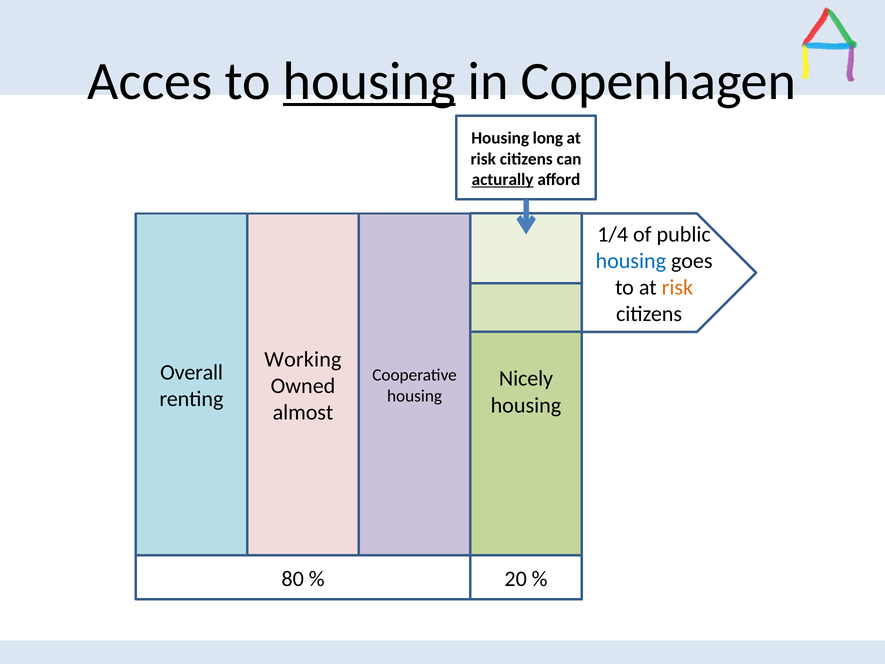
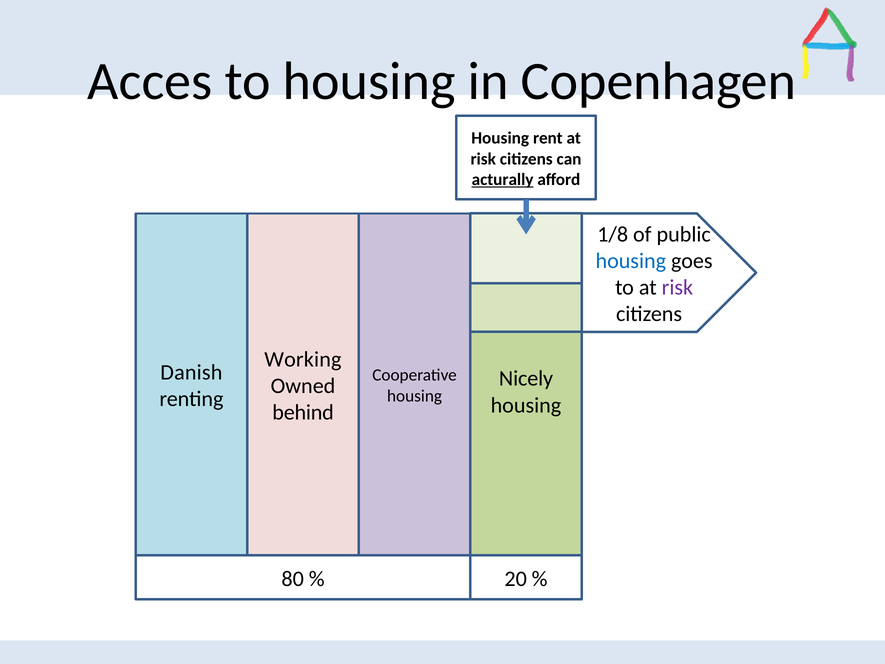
housing at (369, 81) underline: present -> none
long: long -> rent
1/4: 1/4 -> 1/8
risk at (677, 287) colour: orange -> purple
Overall: Overall -> Danish
almost: almost -> behind
